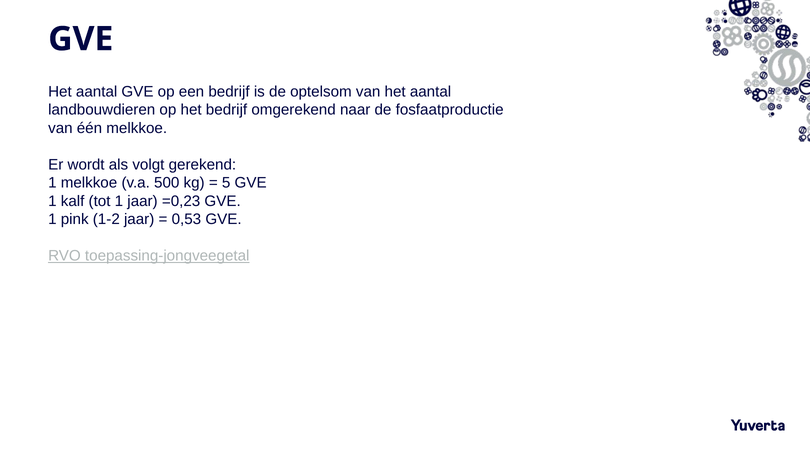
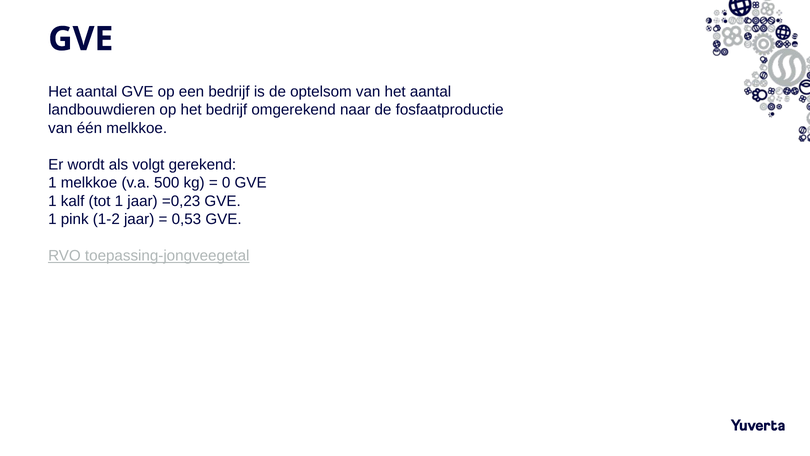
5: 5 -> 0
